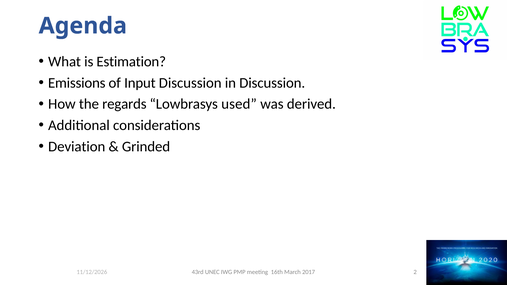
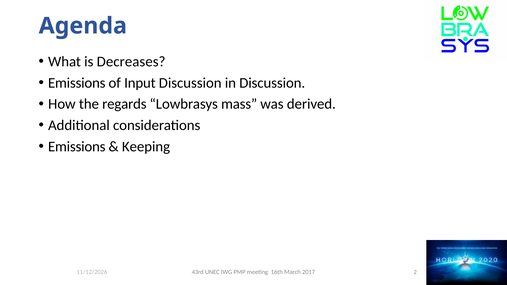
Estimation: Estimation -> Decreases
used: used -> mass
Deviation at (77, 147): Deviation -> Emissions
Grinded: Grinded -> Keeping
